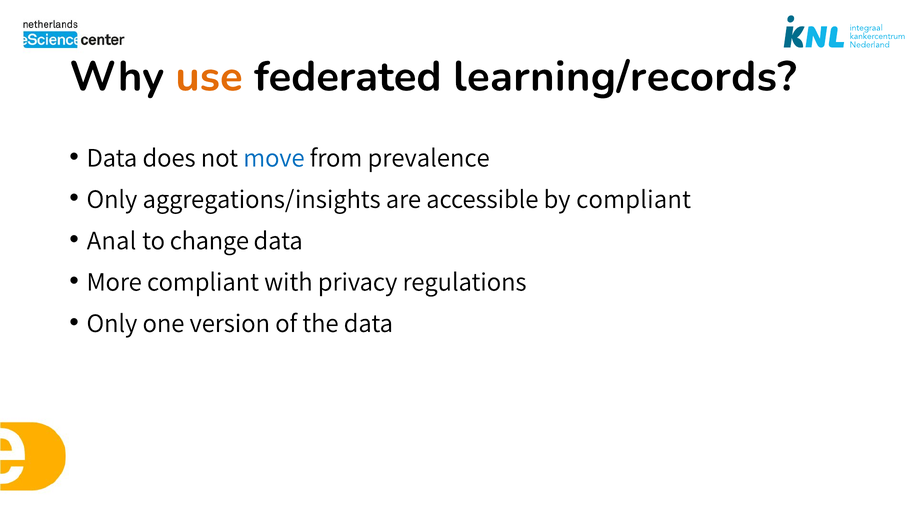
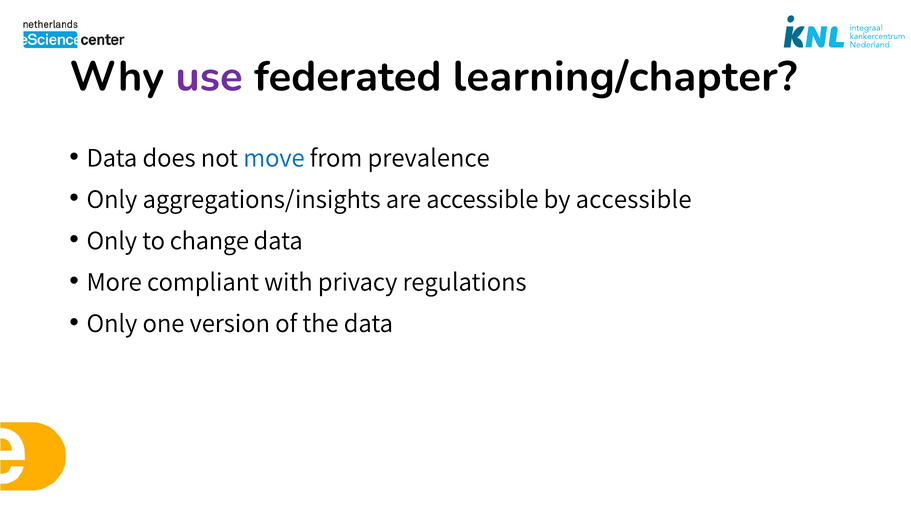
use colour: orange -> purple
learning/records: learning/records -> learning/chapter
by compliant: compliant -> accessible
Anal at (112, 240): Anal -> Only
